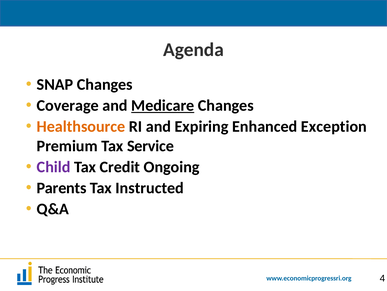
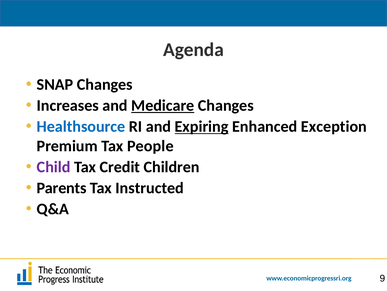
Coverage: Coverage -> Increases
Healthsource colour: orange -> blue
Expiring underline: none -> present
Service: Service -> People
Ongoing: Ongoing -> Children
4: 4 -> 9
